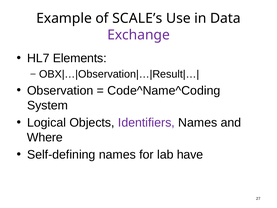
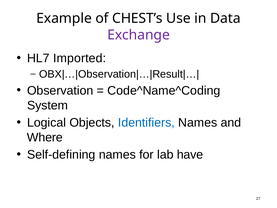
SCALE’s: SCALE’s -> CHEST’s
Elements: Elements -> Imported
Identifiers colour: purple -> blue
